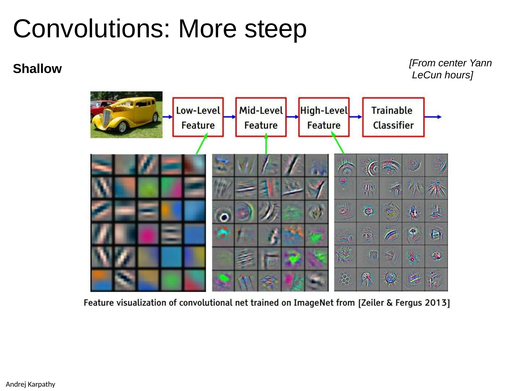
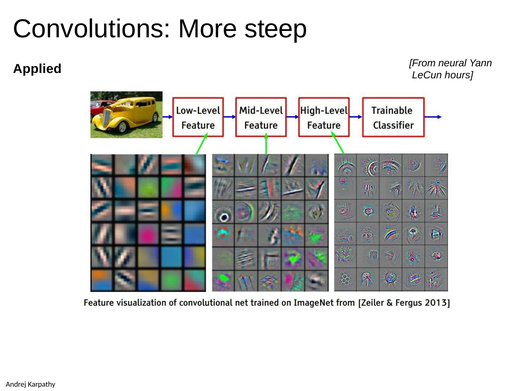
Shallow: Shallow -> Applied
center: center -> neural
